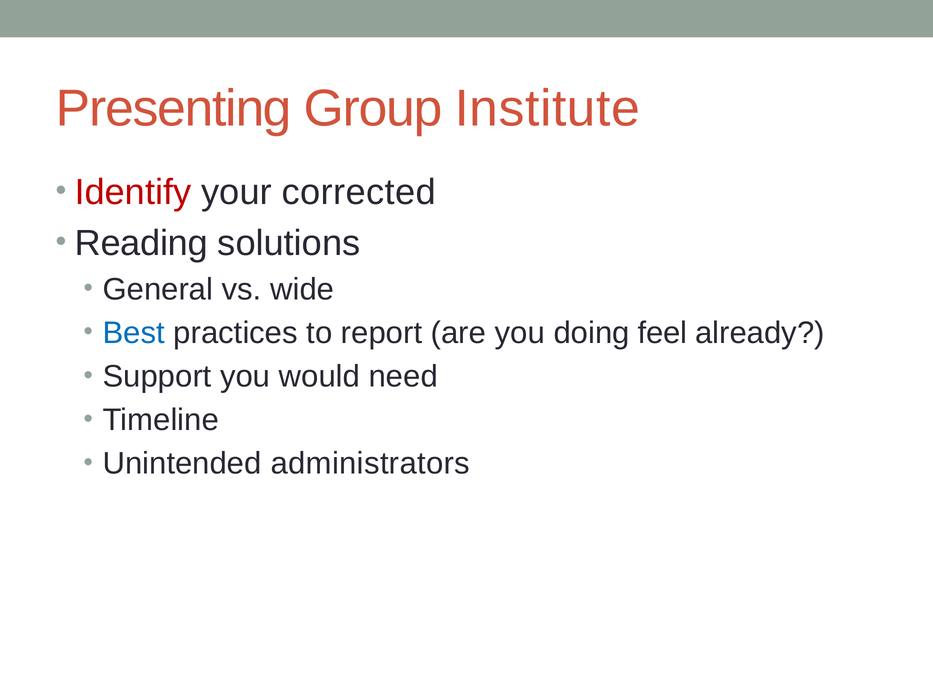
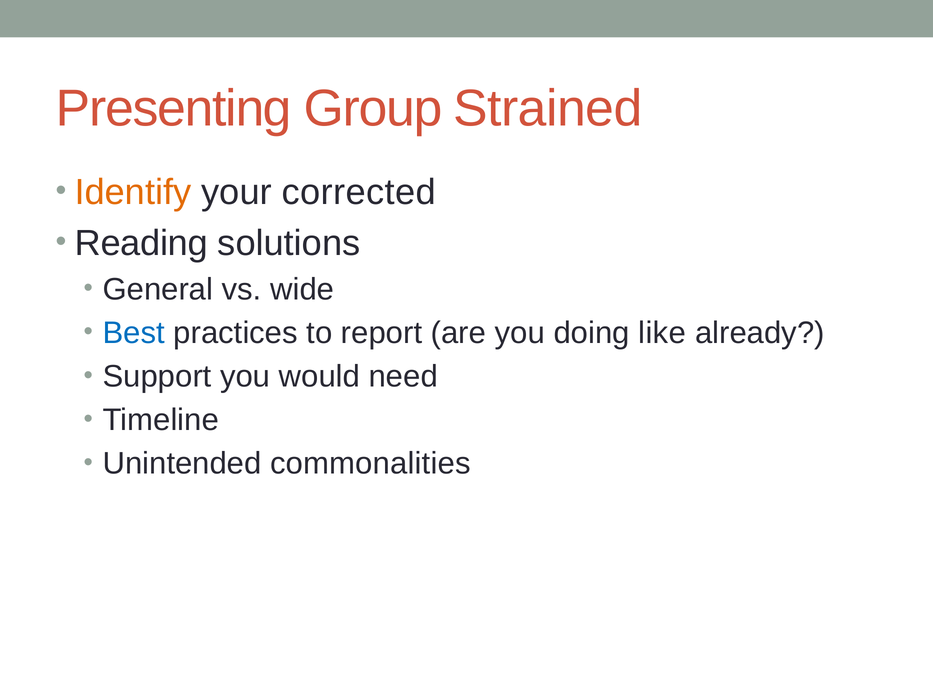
Institute: Institute -> Strained
Identify colour: red -> orange
feel: feel -> like
administrators: administrators -> commonalities
